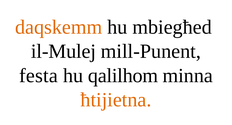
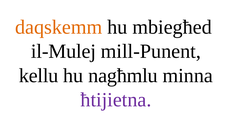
festa: festa -> kellu
qalilhom: qalilhom -> nagħmlu
ħtijietna colour: orange -> purple
